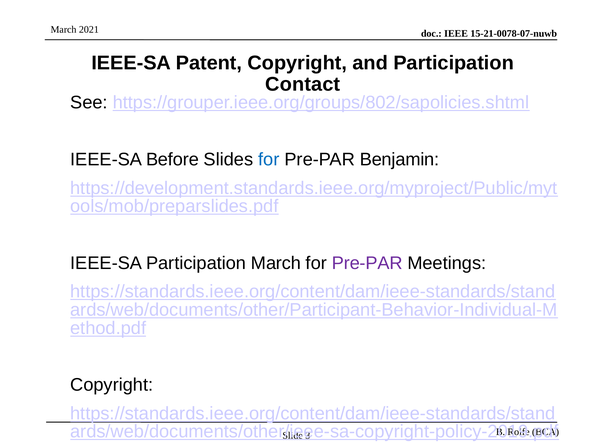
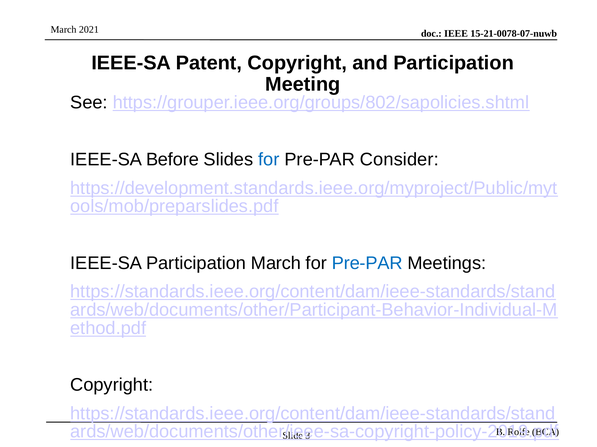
Contact: Contact -> Meeting
Benjamin: Benjamin -> Consider
Pre-PAR at (367, 264) colour: purple -> blue
